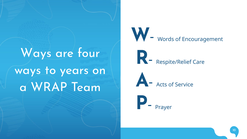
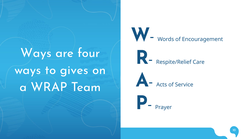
years: years -> gives
